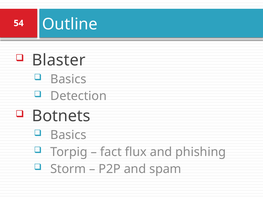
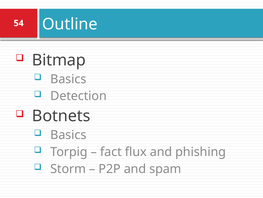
Blaster: Blaster -> Bitmap
